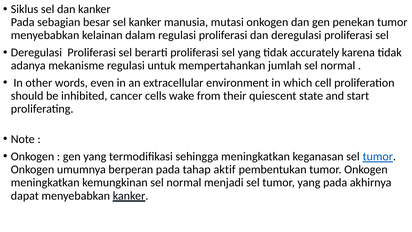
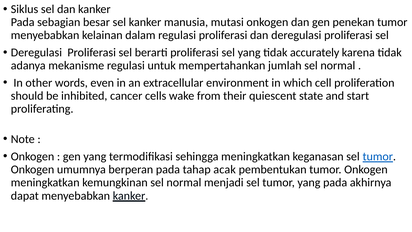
aktif: aktif -> acak
